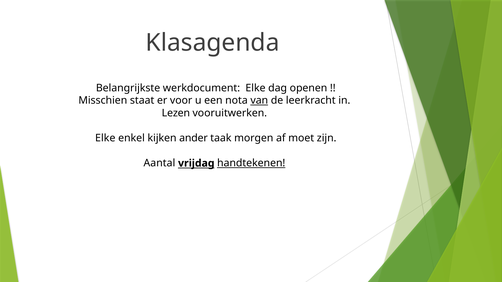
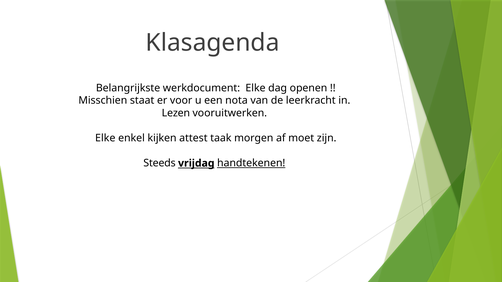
van underline: present -> none
ander: ander -> attest
Aantal: Aantal -> Steeds
